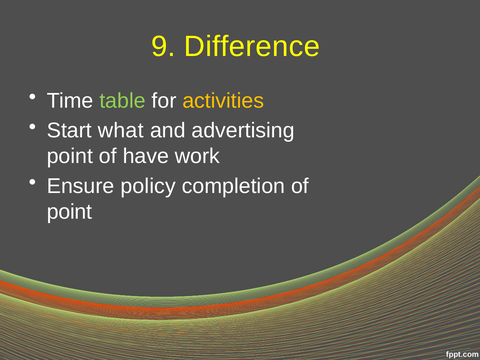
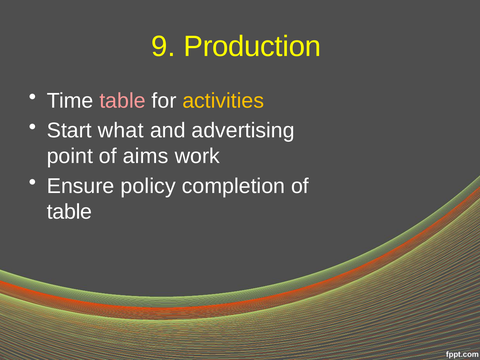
Difference: Difference -> Production
table at (122, 101) colour: light green -> pink
have: have -> aims
point at (69, 212): point -> table
